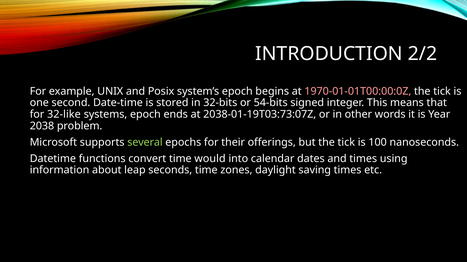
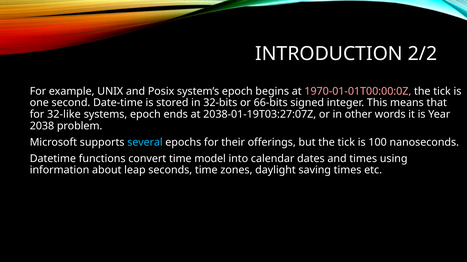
54-bits: 54-bits -> 66-bits
2038-01-19T03:73:07Z: 2038-01-19T03:73:07Z -> 2038-01-19T03:27:07Z
several colour: light green -> light blue
would: would -> model
